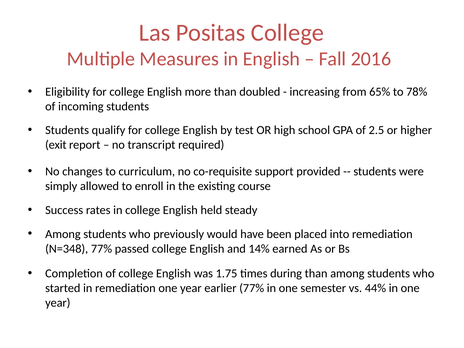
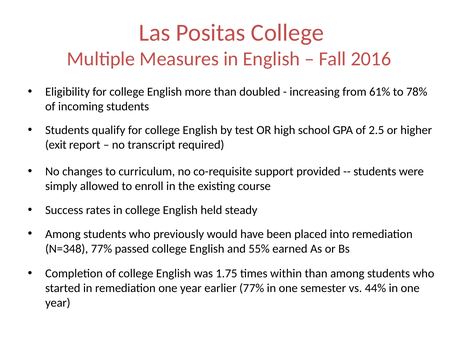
65%: 65% -> 61%
14%: 14% -> 55%
during: during -> within
